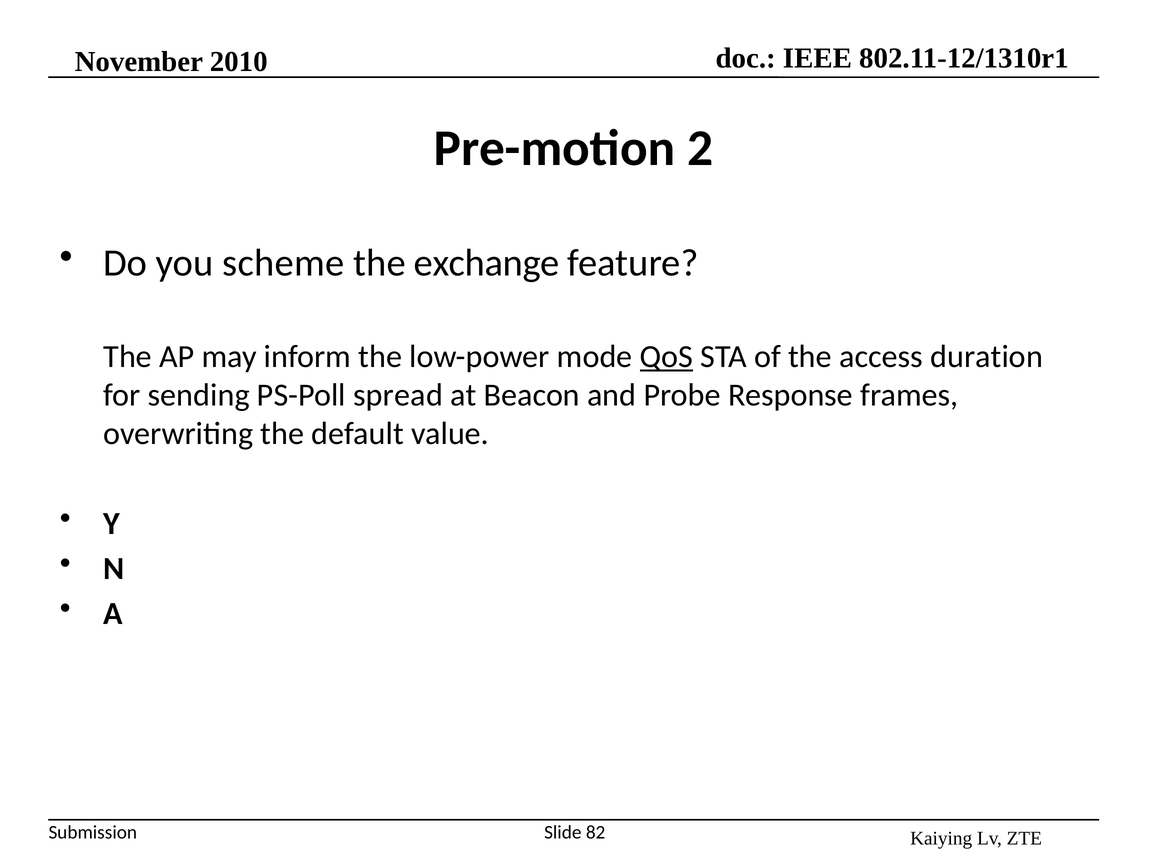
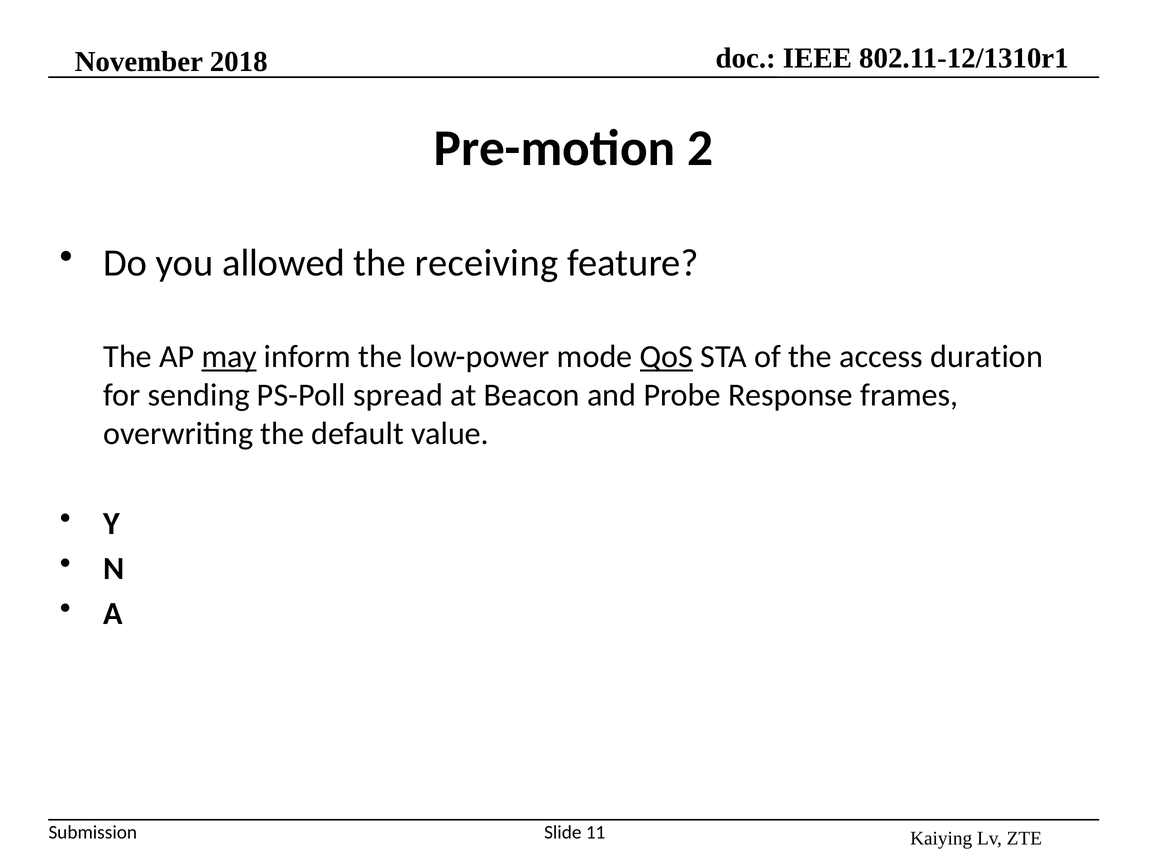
2010: 2010 -> 2018
scheme: scheme -> allowed
exchange: exchange -> receiving
may underline: none -> present
82: 82 -> 11
